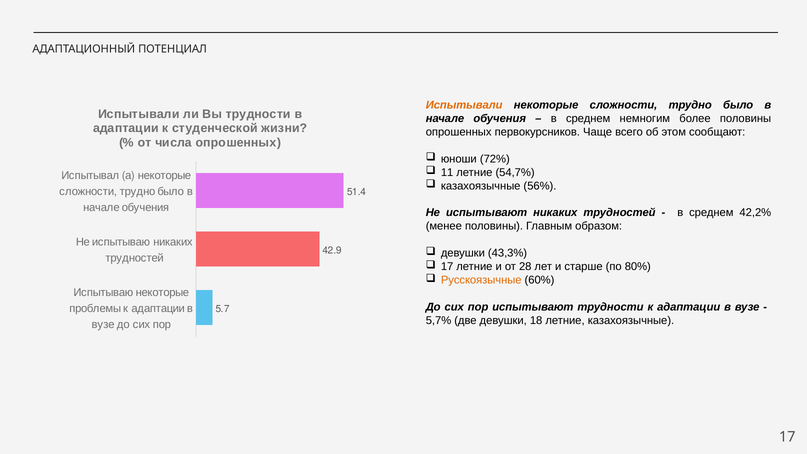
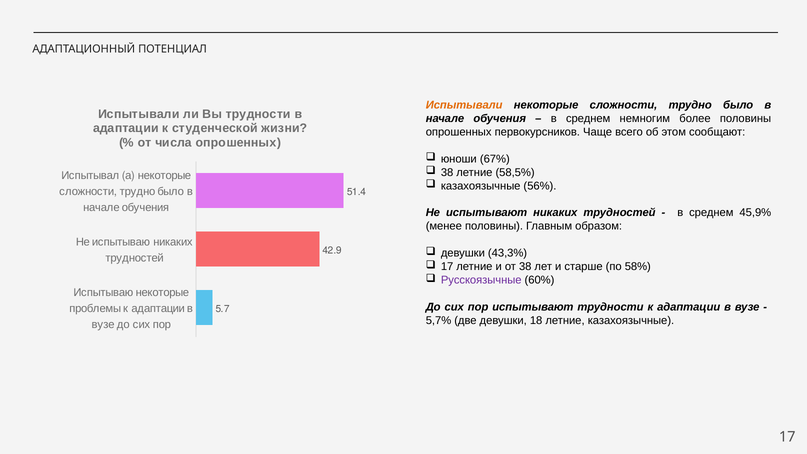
72%: 72% -> 67%
11 at (447, 172): 11 -> 38
54,7%: 54,7% -> 58,5%
42,2%: 42,2% -> 45,9%
от 28: 28 -> 38
80%: 80% -> 58%
Русскоязычные colour: orange -> purple
